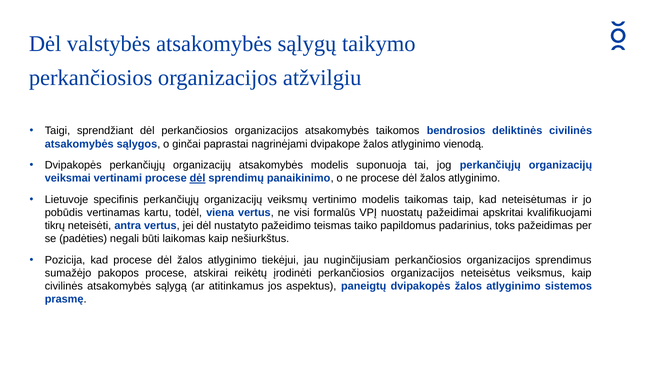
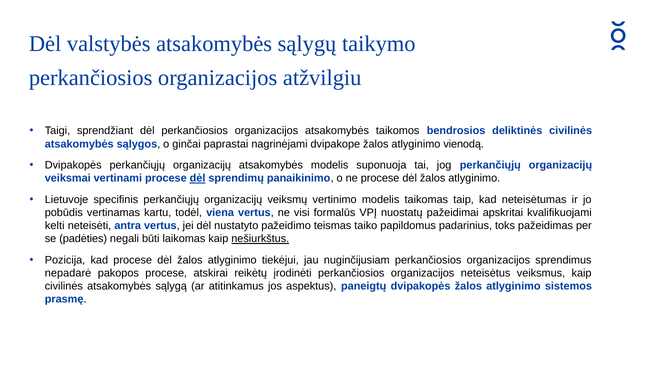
tikrų: tikrų -> kelti
nešiurkštus underline: none -> present
sumažėjo: sumažėjo -> nepadarė
